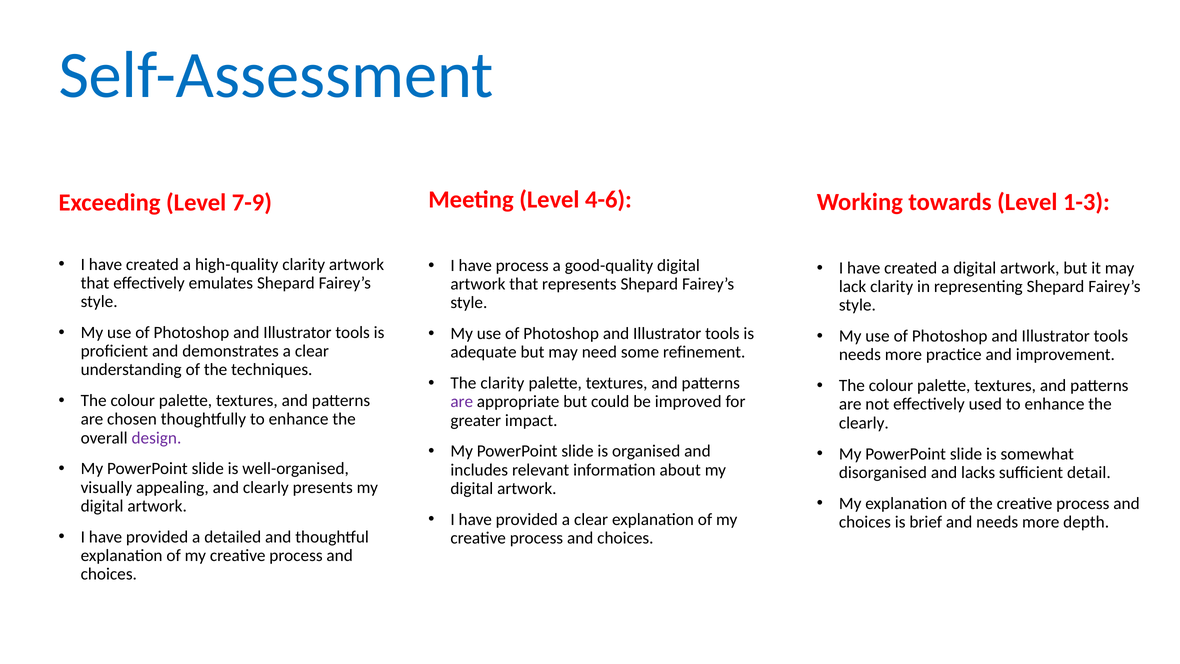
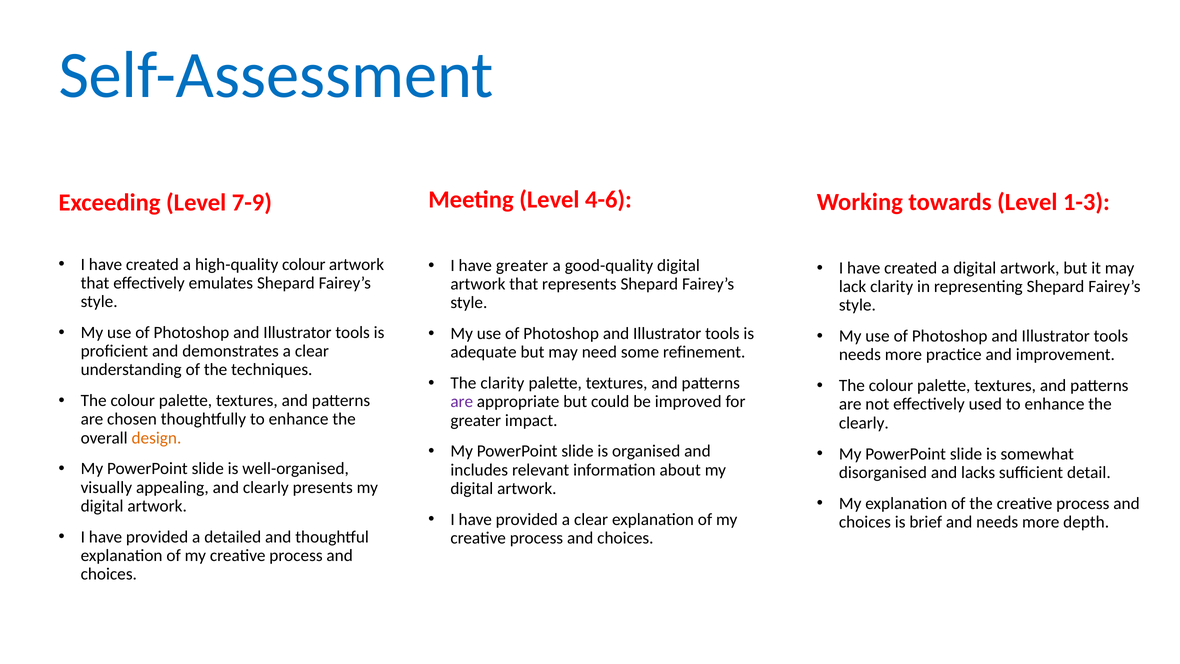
high-quality clarity: clarity -> colour
have process: process -> greater
design colour: purple -> orange
